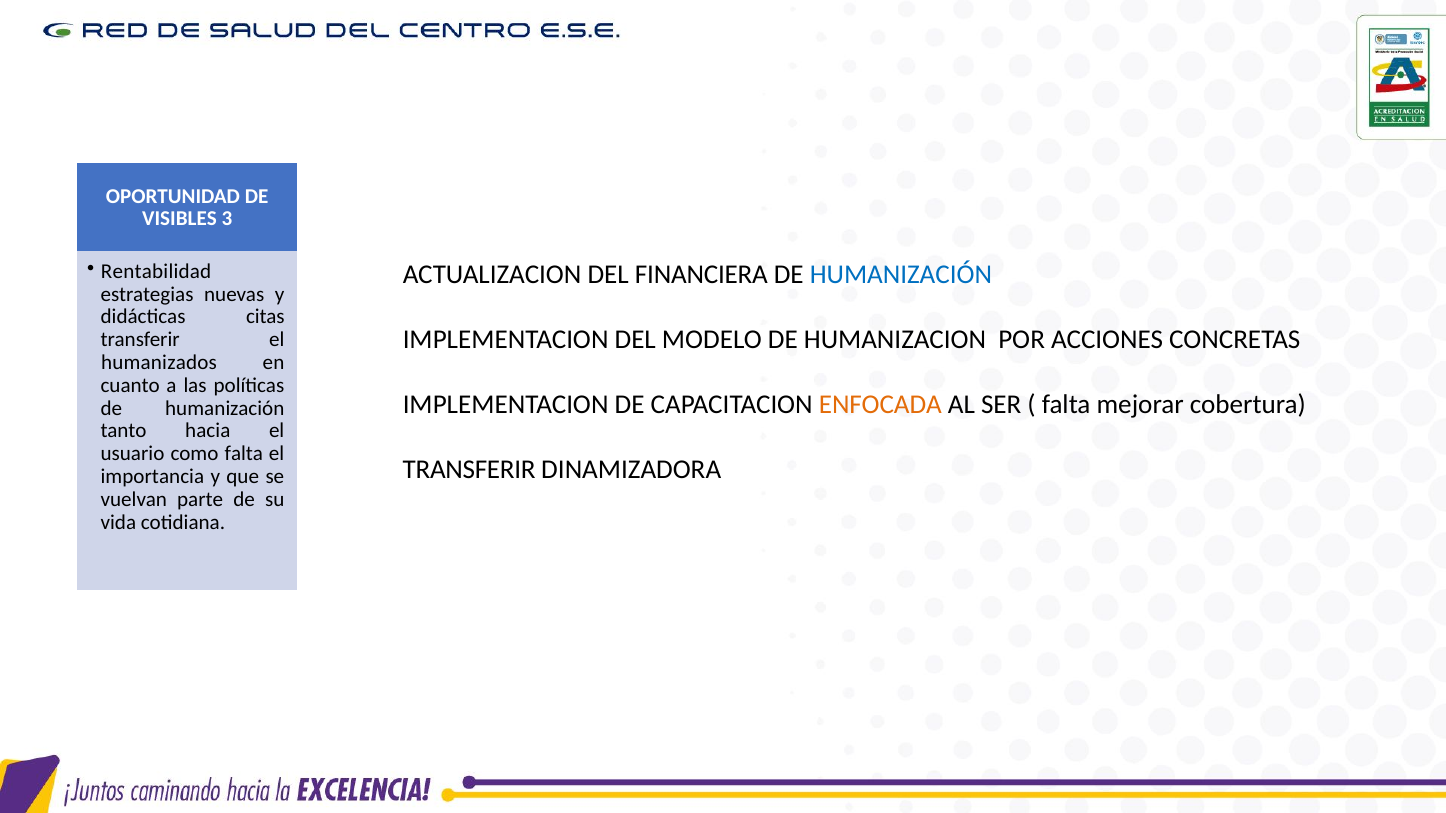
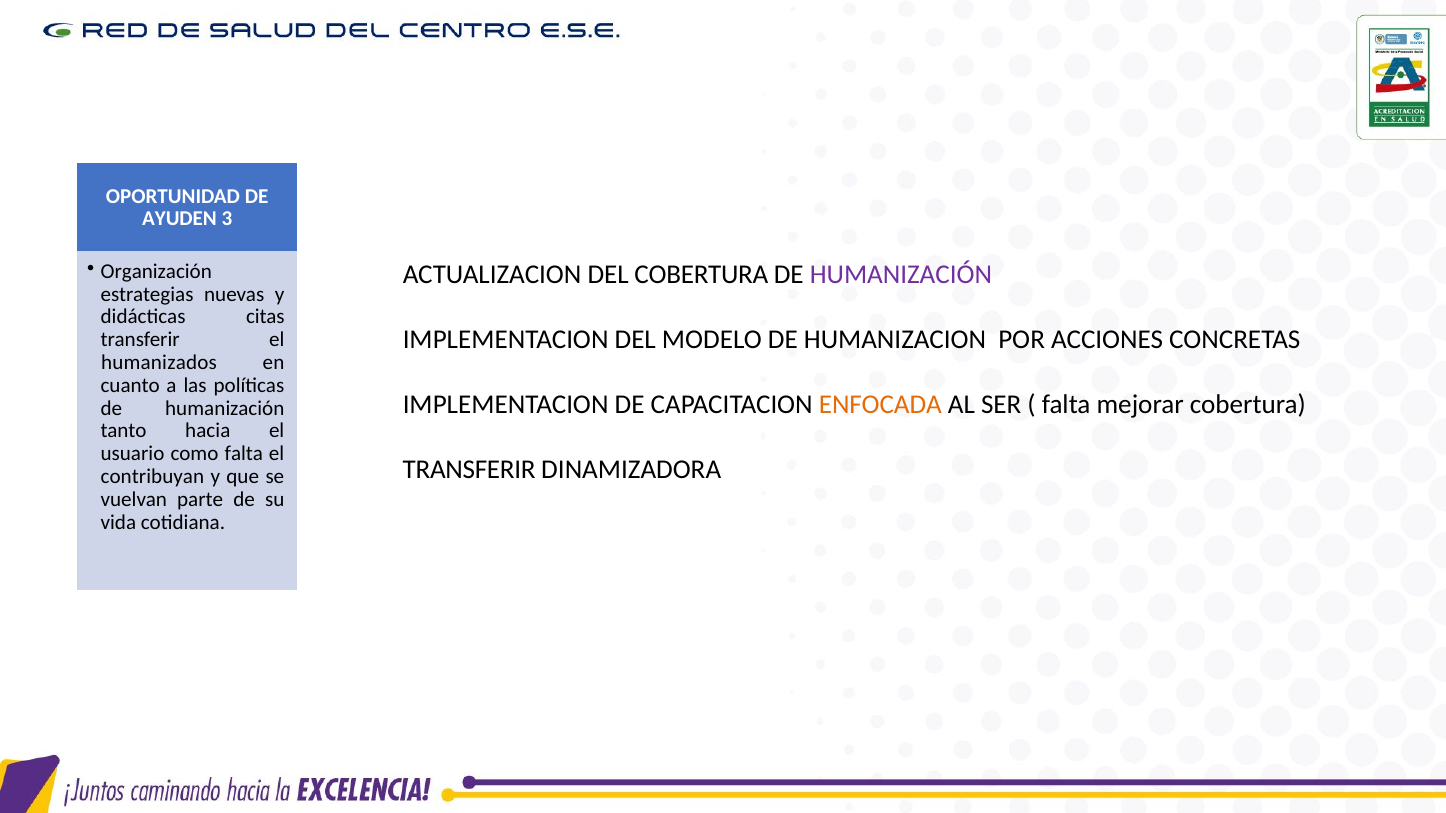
VISIBLES: VISIBLES -> AYUDEN
Rentabilidad: Rentabilidad -> Organización
DEL FINANCIERA: FINANCIERA -> COBERTURA
HUMANIZACIÓN at (901, 275) colour: blue -> purple
importancia: importancia -> contribuyan
